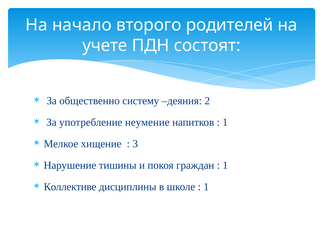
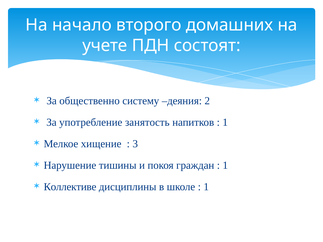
родителей: родителей -> домашних
неумение: неумение -> занятость
